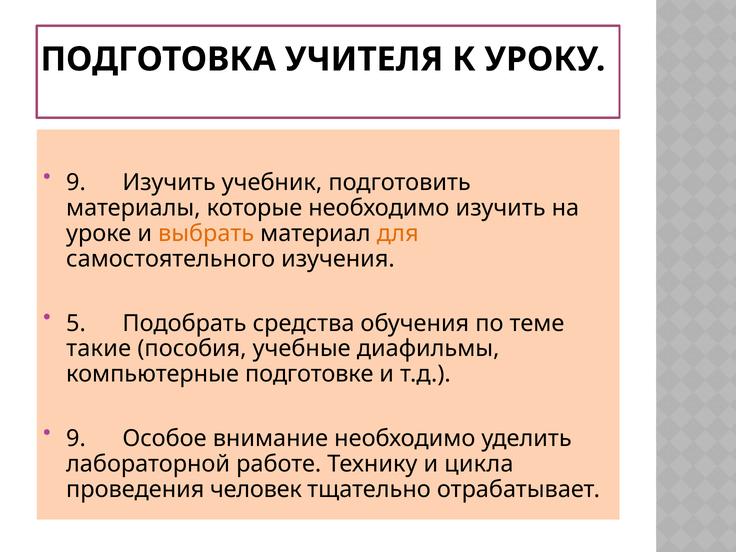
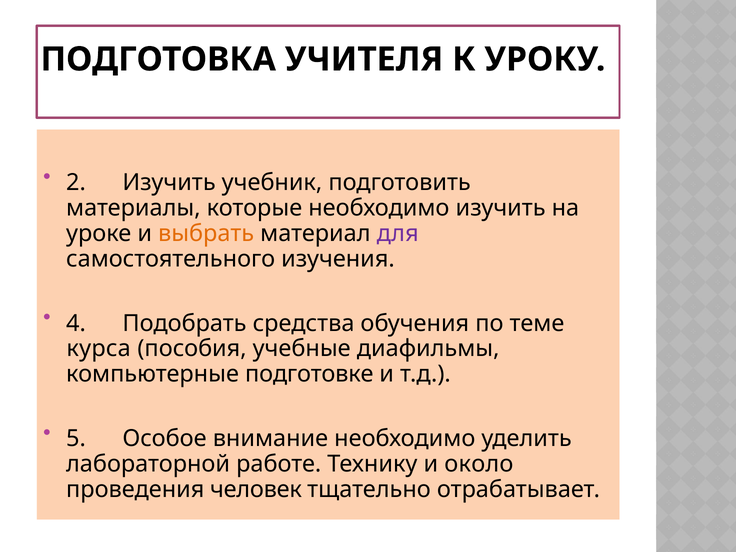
9 at (76, 183): 9 -> 2
для colour: orange -> purple
5: 5 -> 4
такие: такие -> курса
9 at (76, 439): 9 -> 5
цикла: цикла -> около
